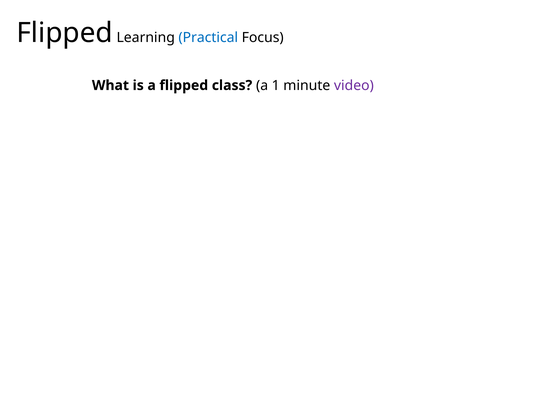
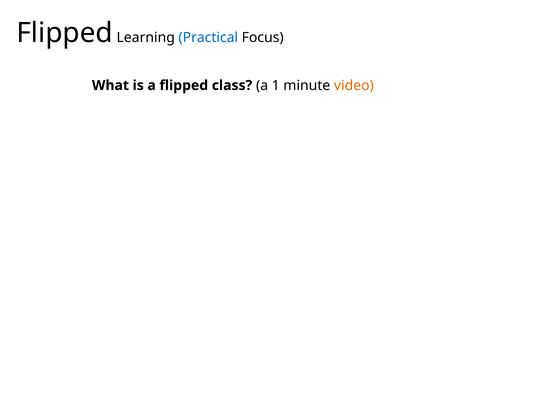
video colour: purple -> orange
